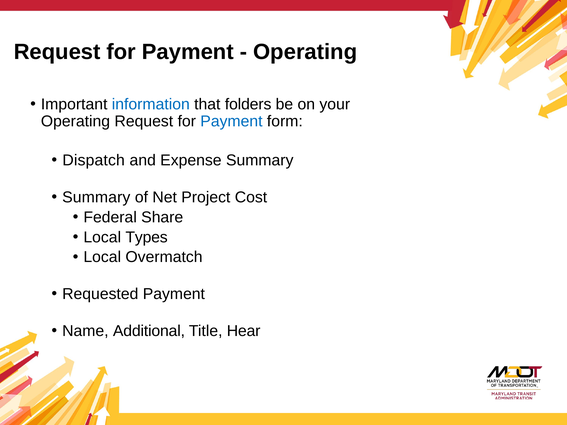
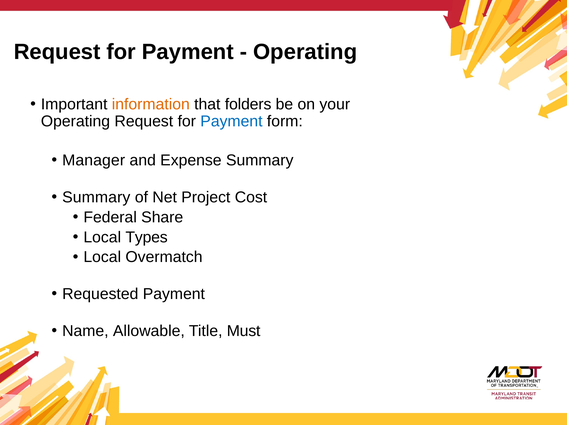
information colour: blue -> orange
Dispatch: Dispatch -> Manager
Additional: Additional -> Allowable
Hear: Hear -> Must
